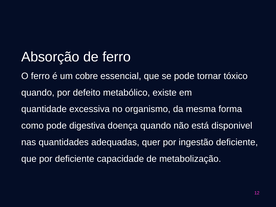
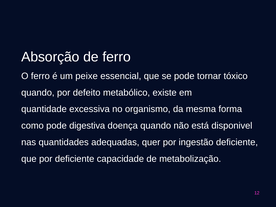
cobre: cobre -> peixe
